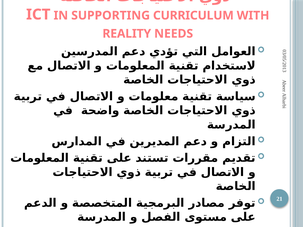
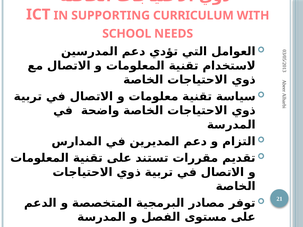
REALITY: REALITY -> SCHOOL
